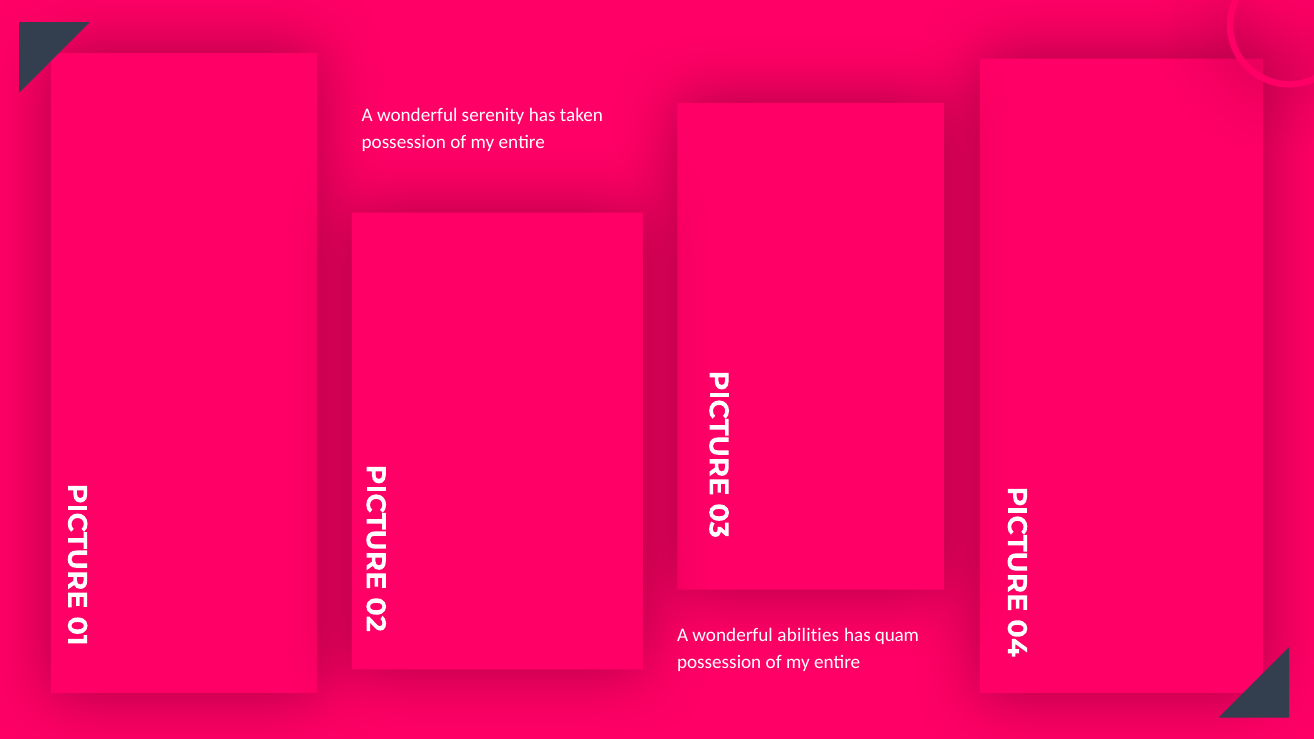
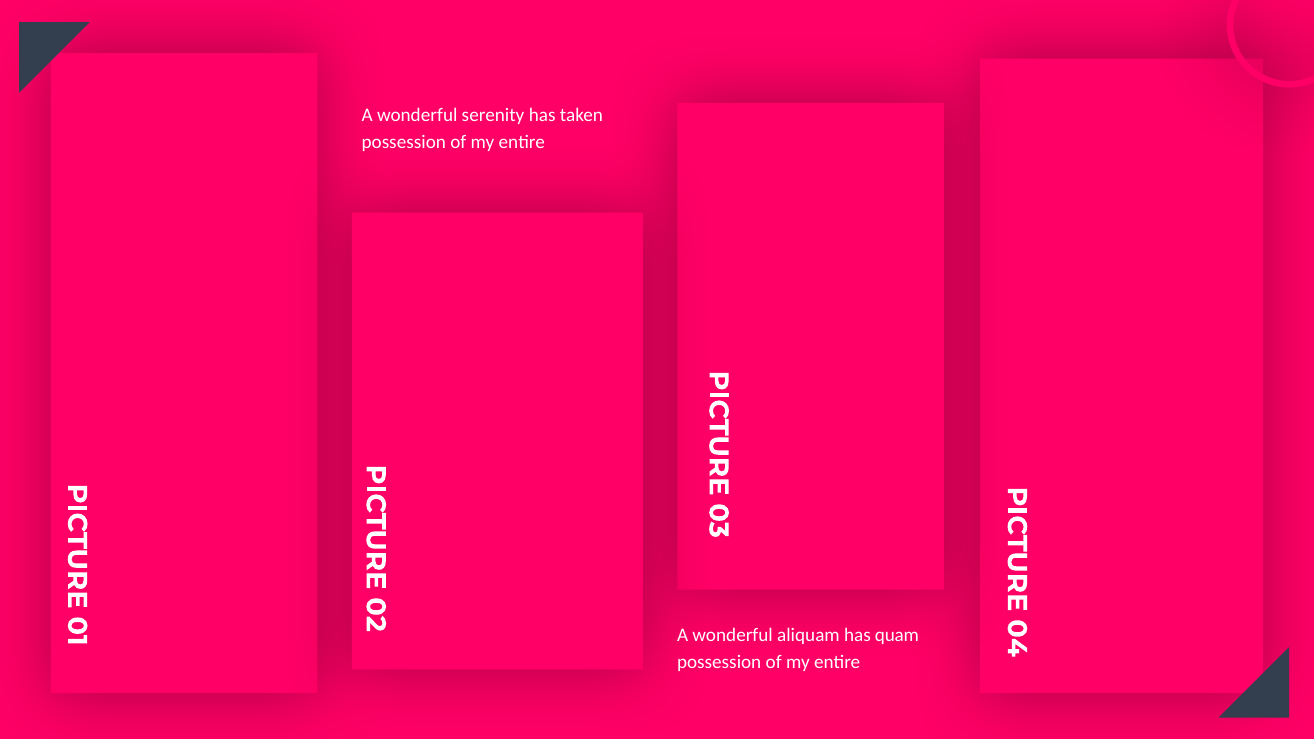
abilities: abilities -> aliquam
